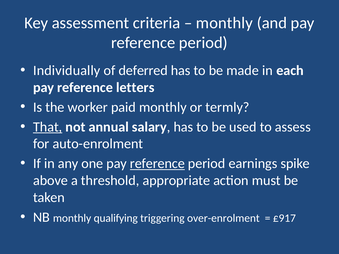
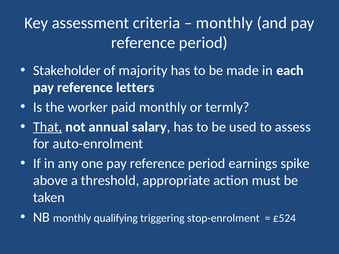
Individually: Individually -> Stakeholder
deferred: deferred -> majority
reference at (157, 164) underline: present -> none
over-enrolment: over-enrolment -> stop-enrolment
£917: £917 -> £524
